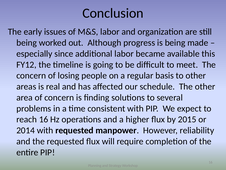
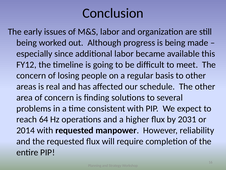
reach 16: 16 -> 64
2015: 2015 -> 2031
